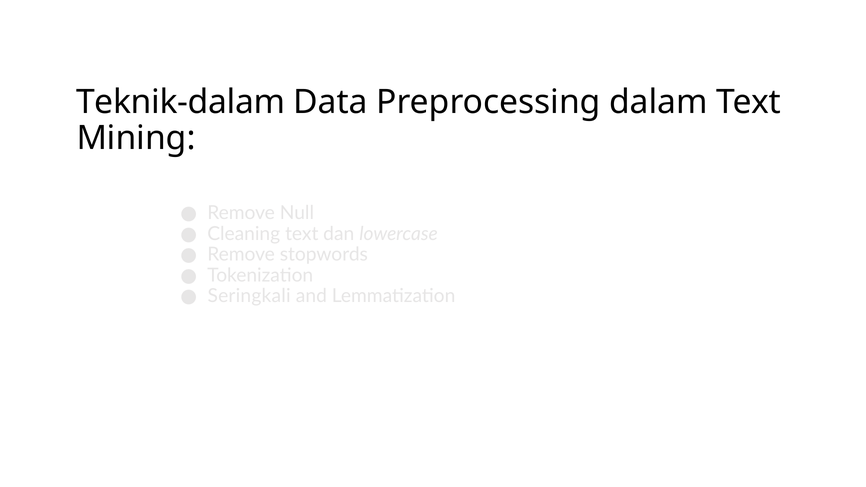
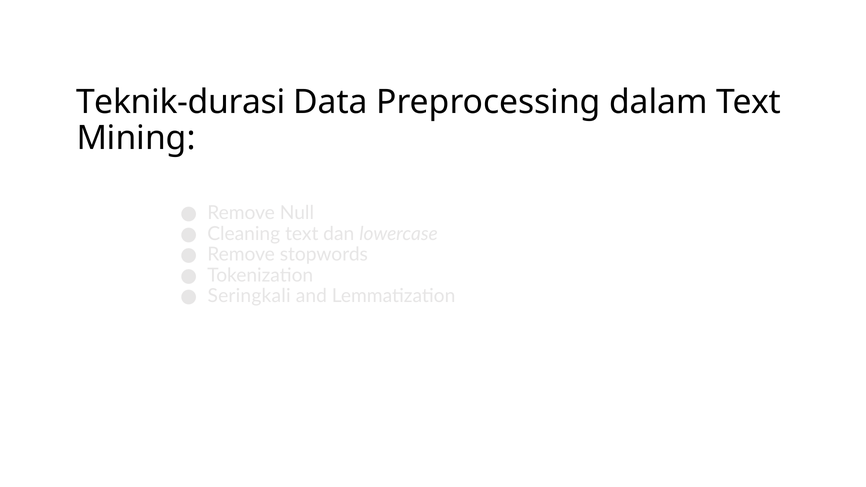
Teknik-dalam: Teknik-dalam -> Teknik-durasi
